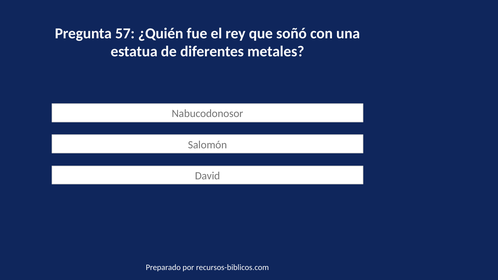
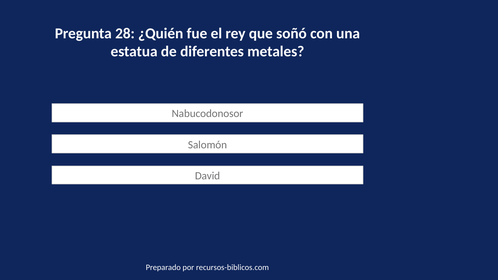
57: 57 -> 28
